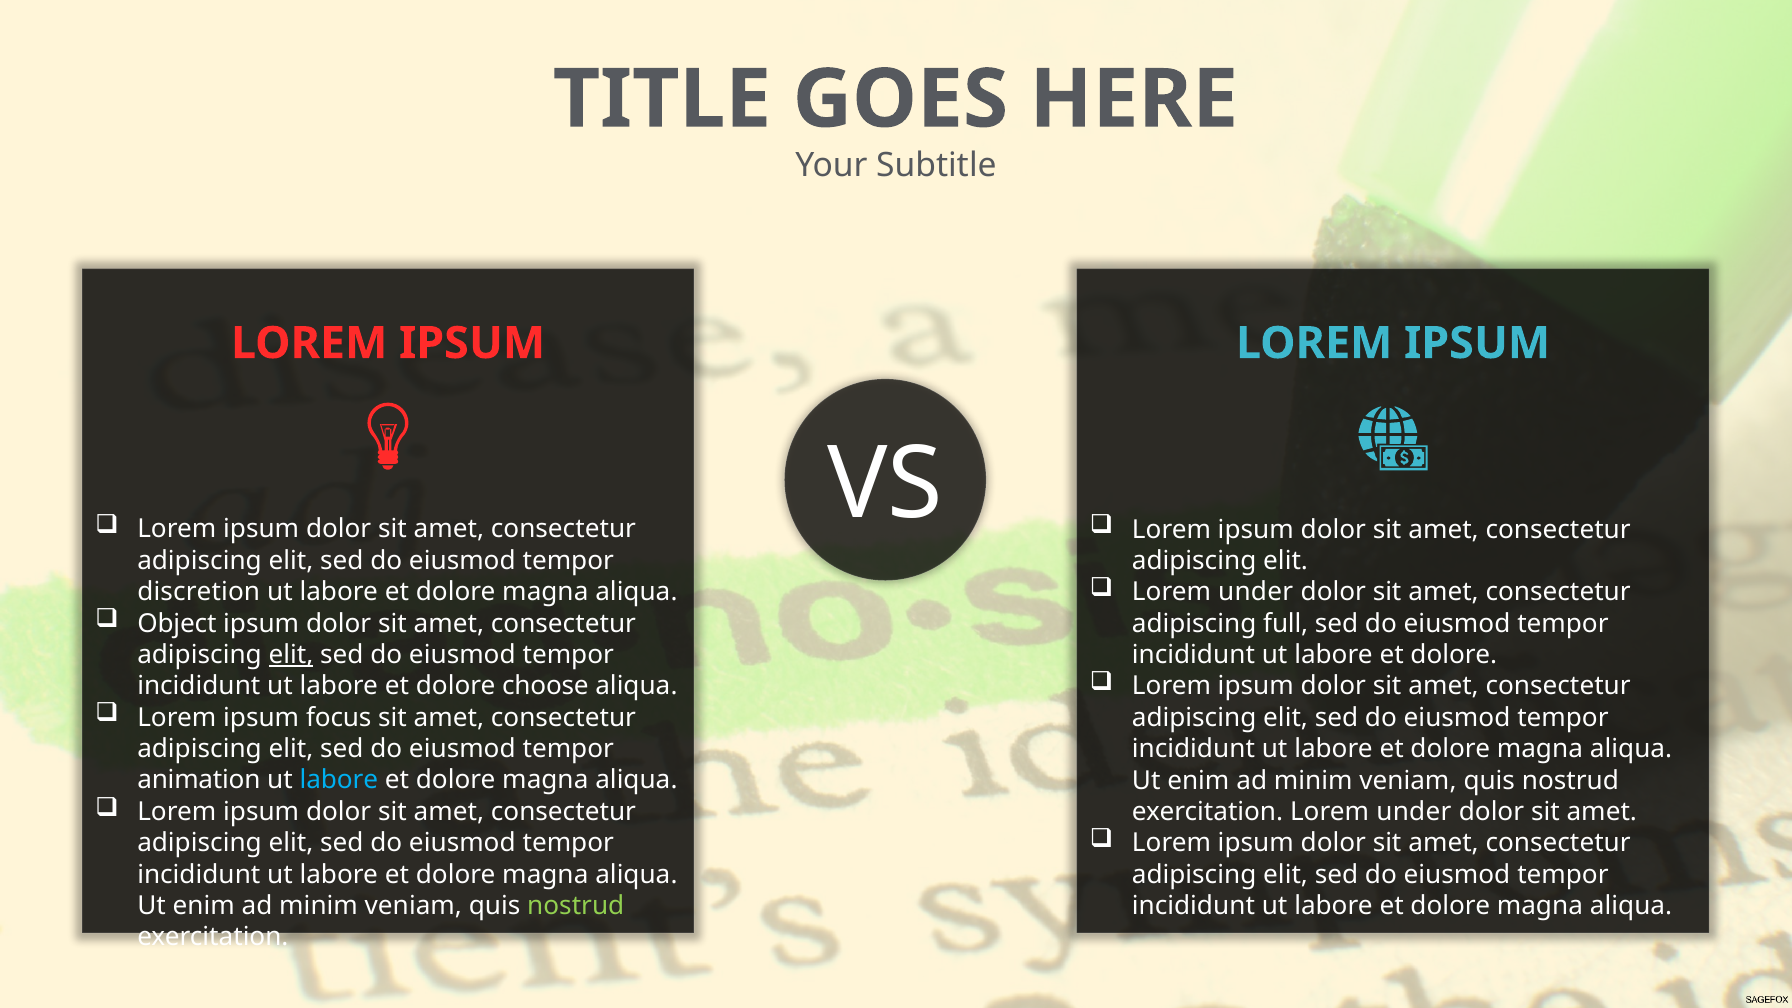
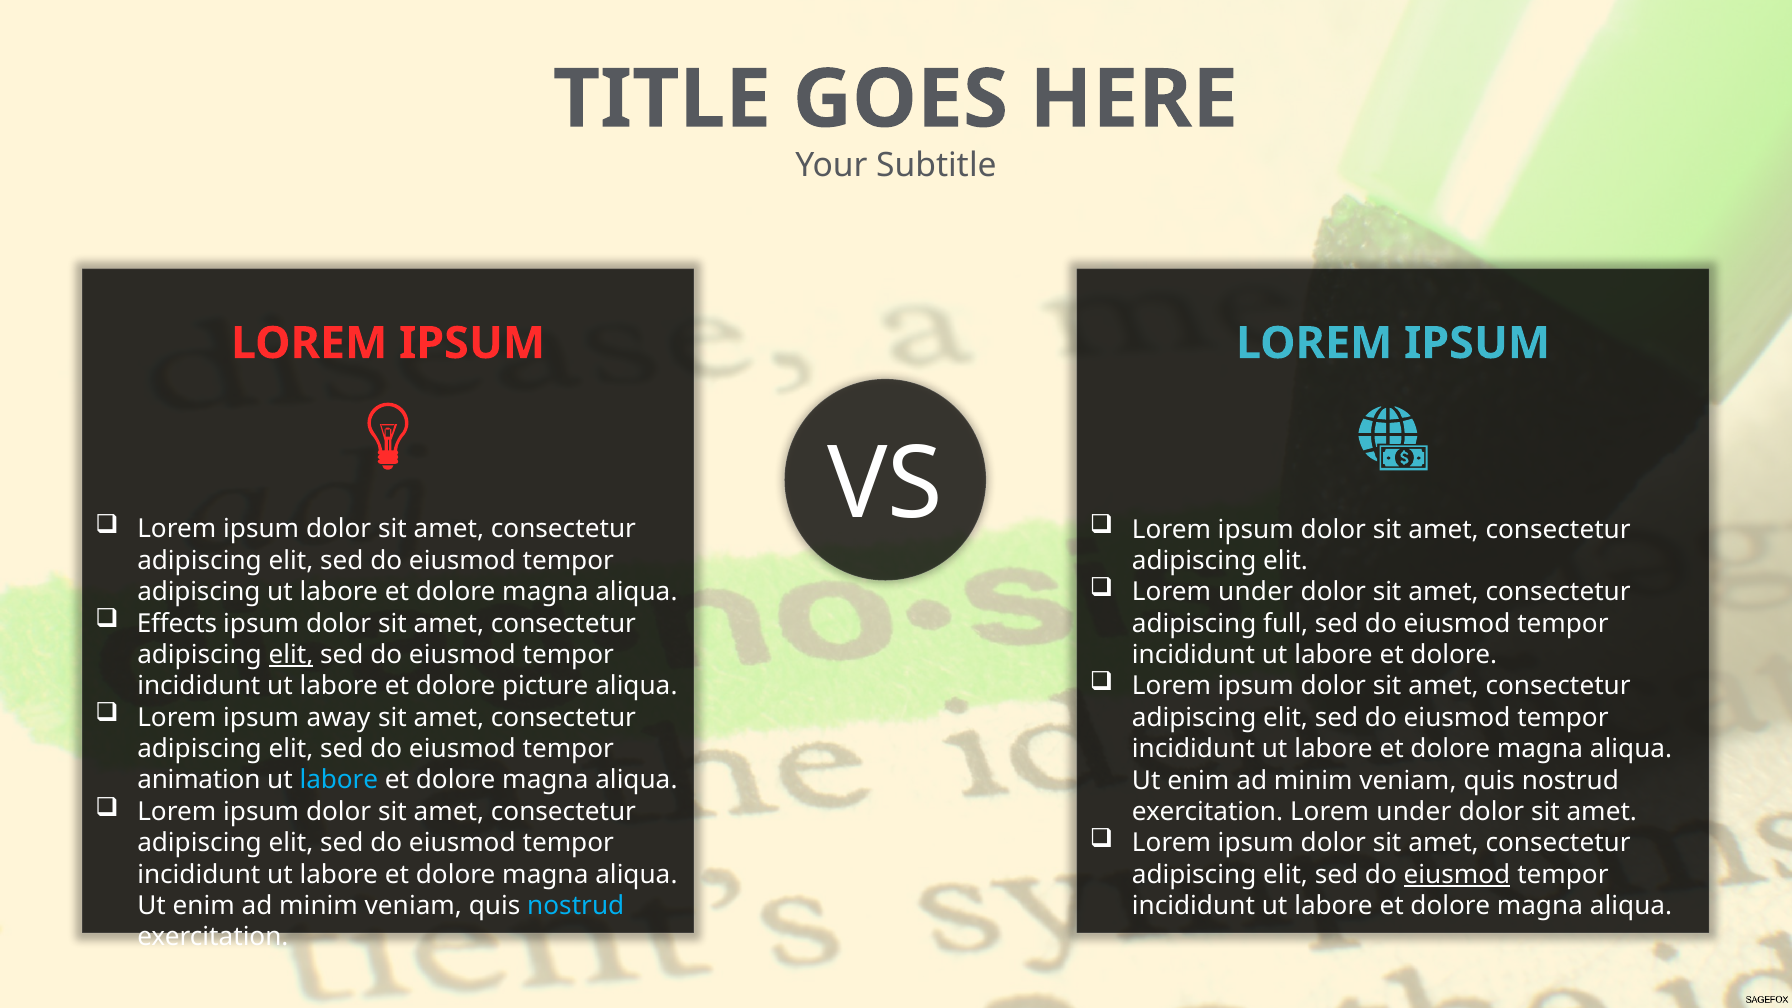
discretion at (199, 592): discretion -> adipiscing
Object: Object -> Effects
choose: choose -> picture
focus: focus -> away
eiusmod at (1457, 875) underline: none -> present
nostrud at (576, 906) colour: light green -> light blue
